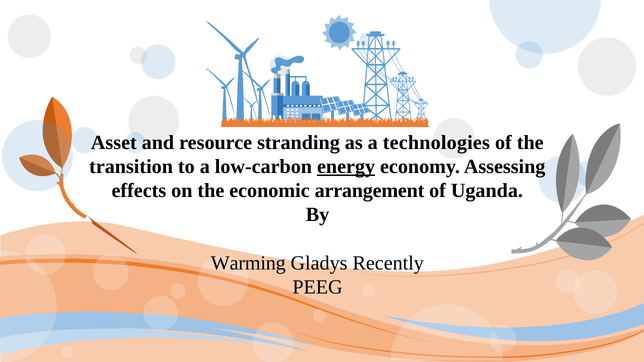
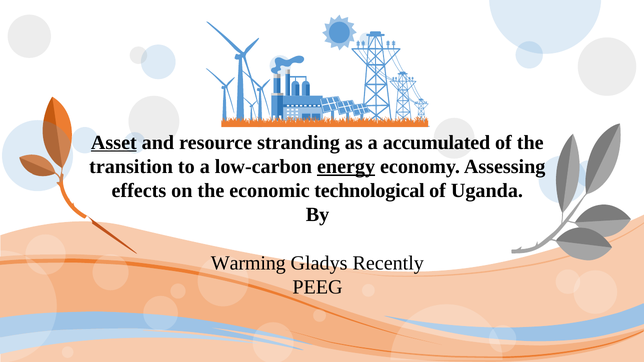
Asset underline: none -> present
technologies: technologies -> accumulated
arrangement: arrangement -> technological
